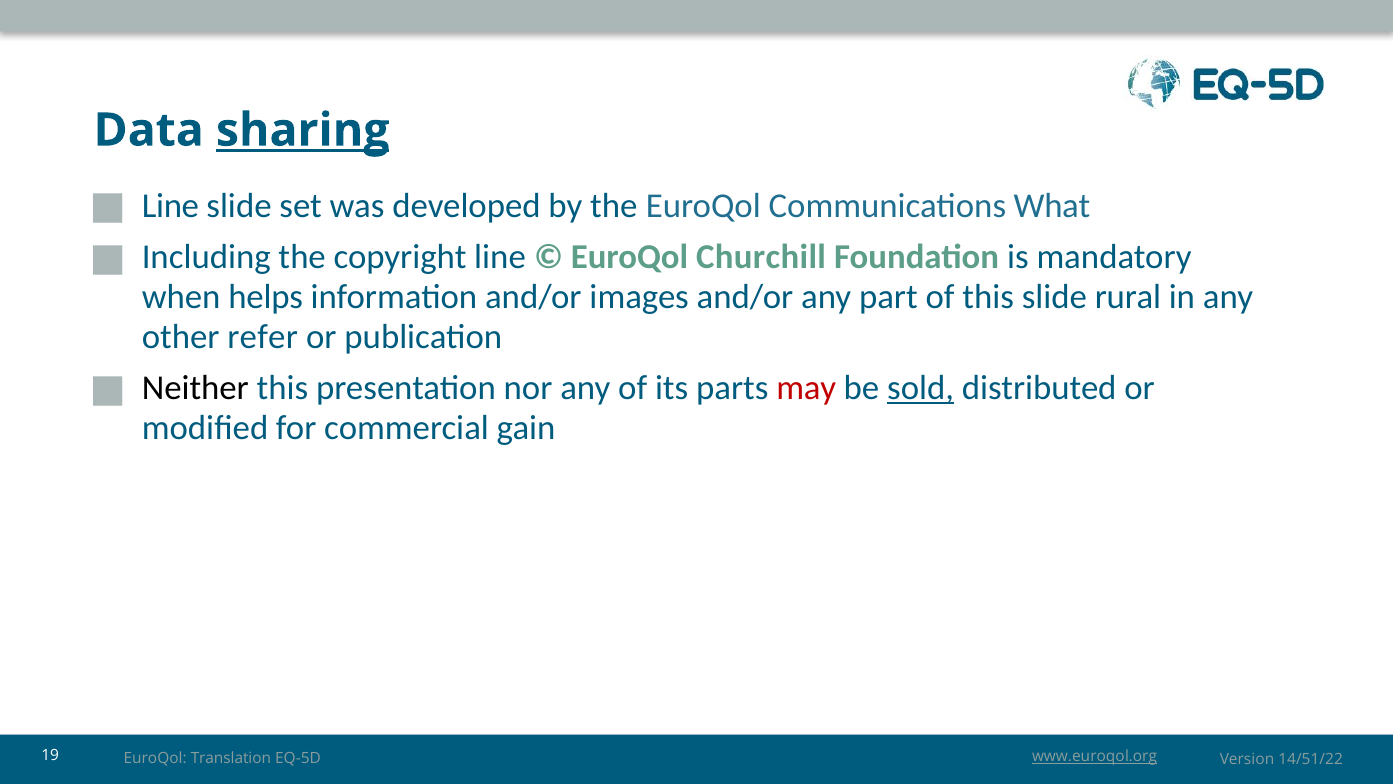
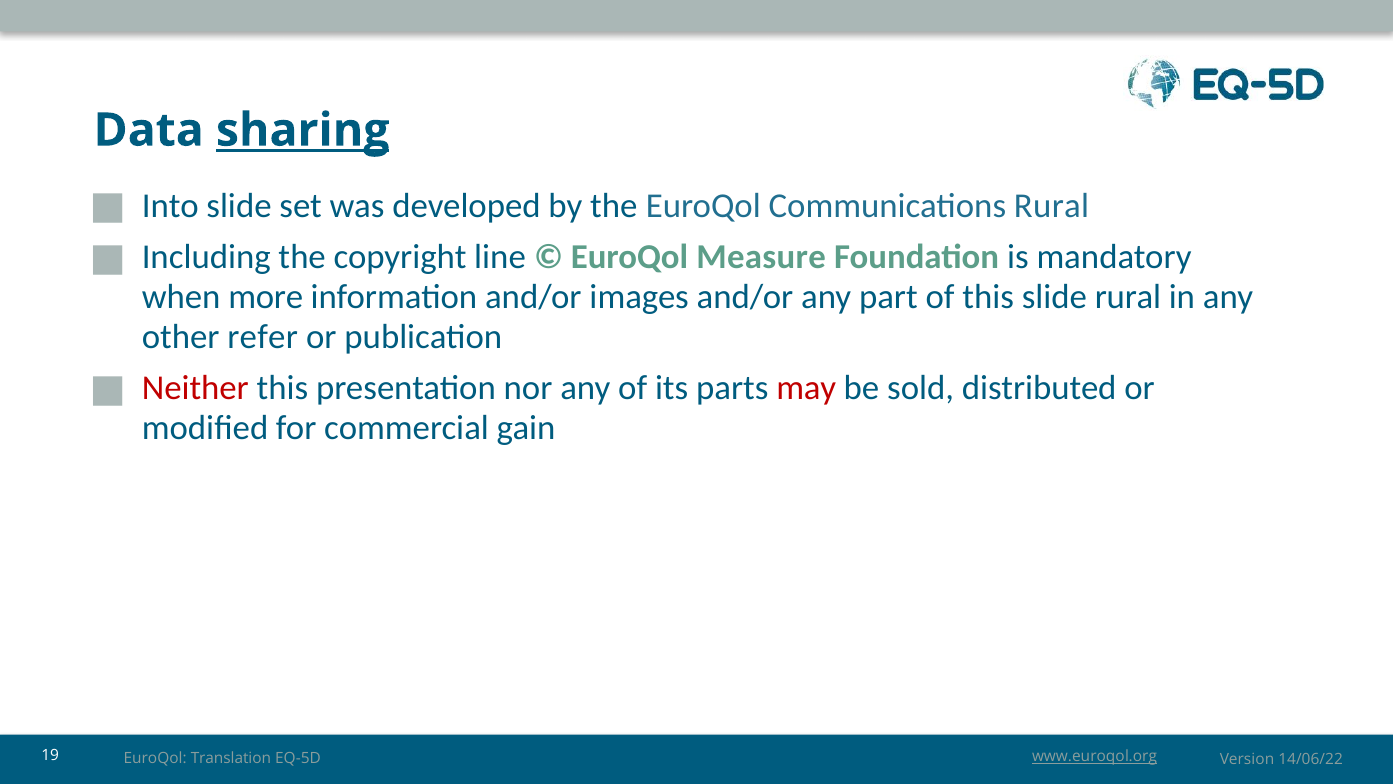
Line at (170, 206): Line -> Into
Communications What: What -> Rural
Churchill: Churchill -> Measure
helps: helps -> more
Neither colour: black -> red
sold underline: present -> none
14/51/22: 14/51/22 -> 14/06/22
